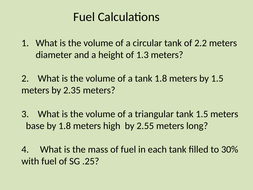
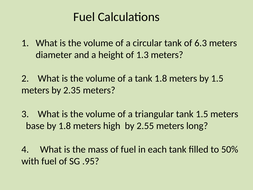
2.2: 2.2 -> 6.3
30%: 30% -> 50%
.25: .25 -> .95
